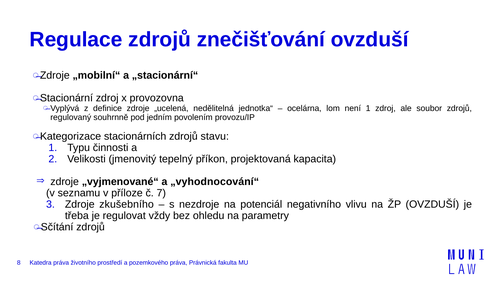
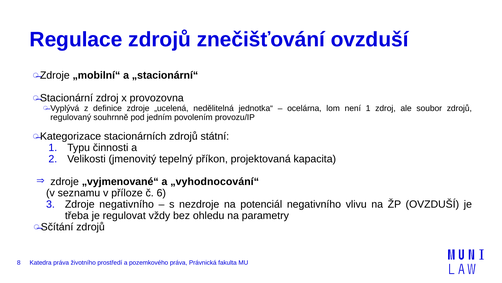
stavu: stavu -> státní
7: 7 -> 6
Zdroje zkušebního: zkušebního -> negativního
